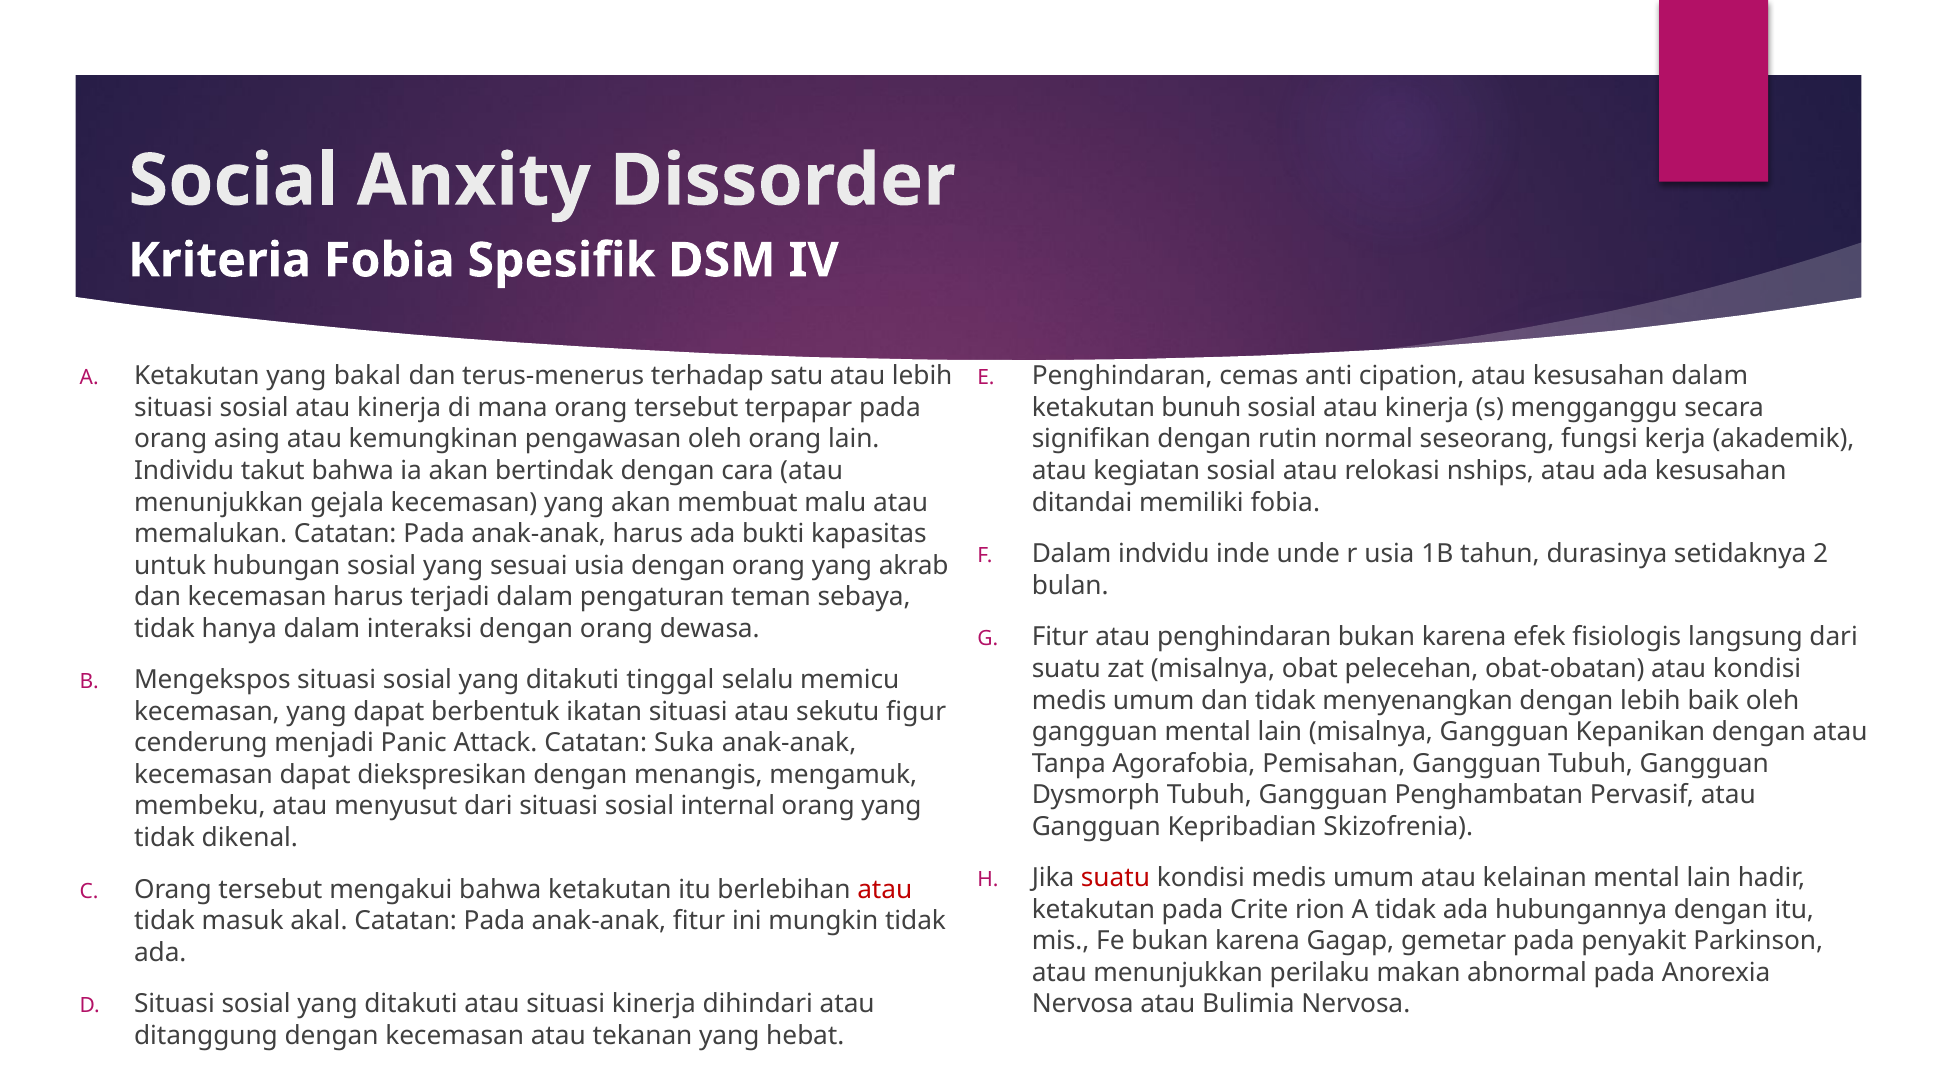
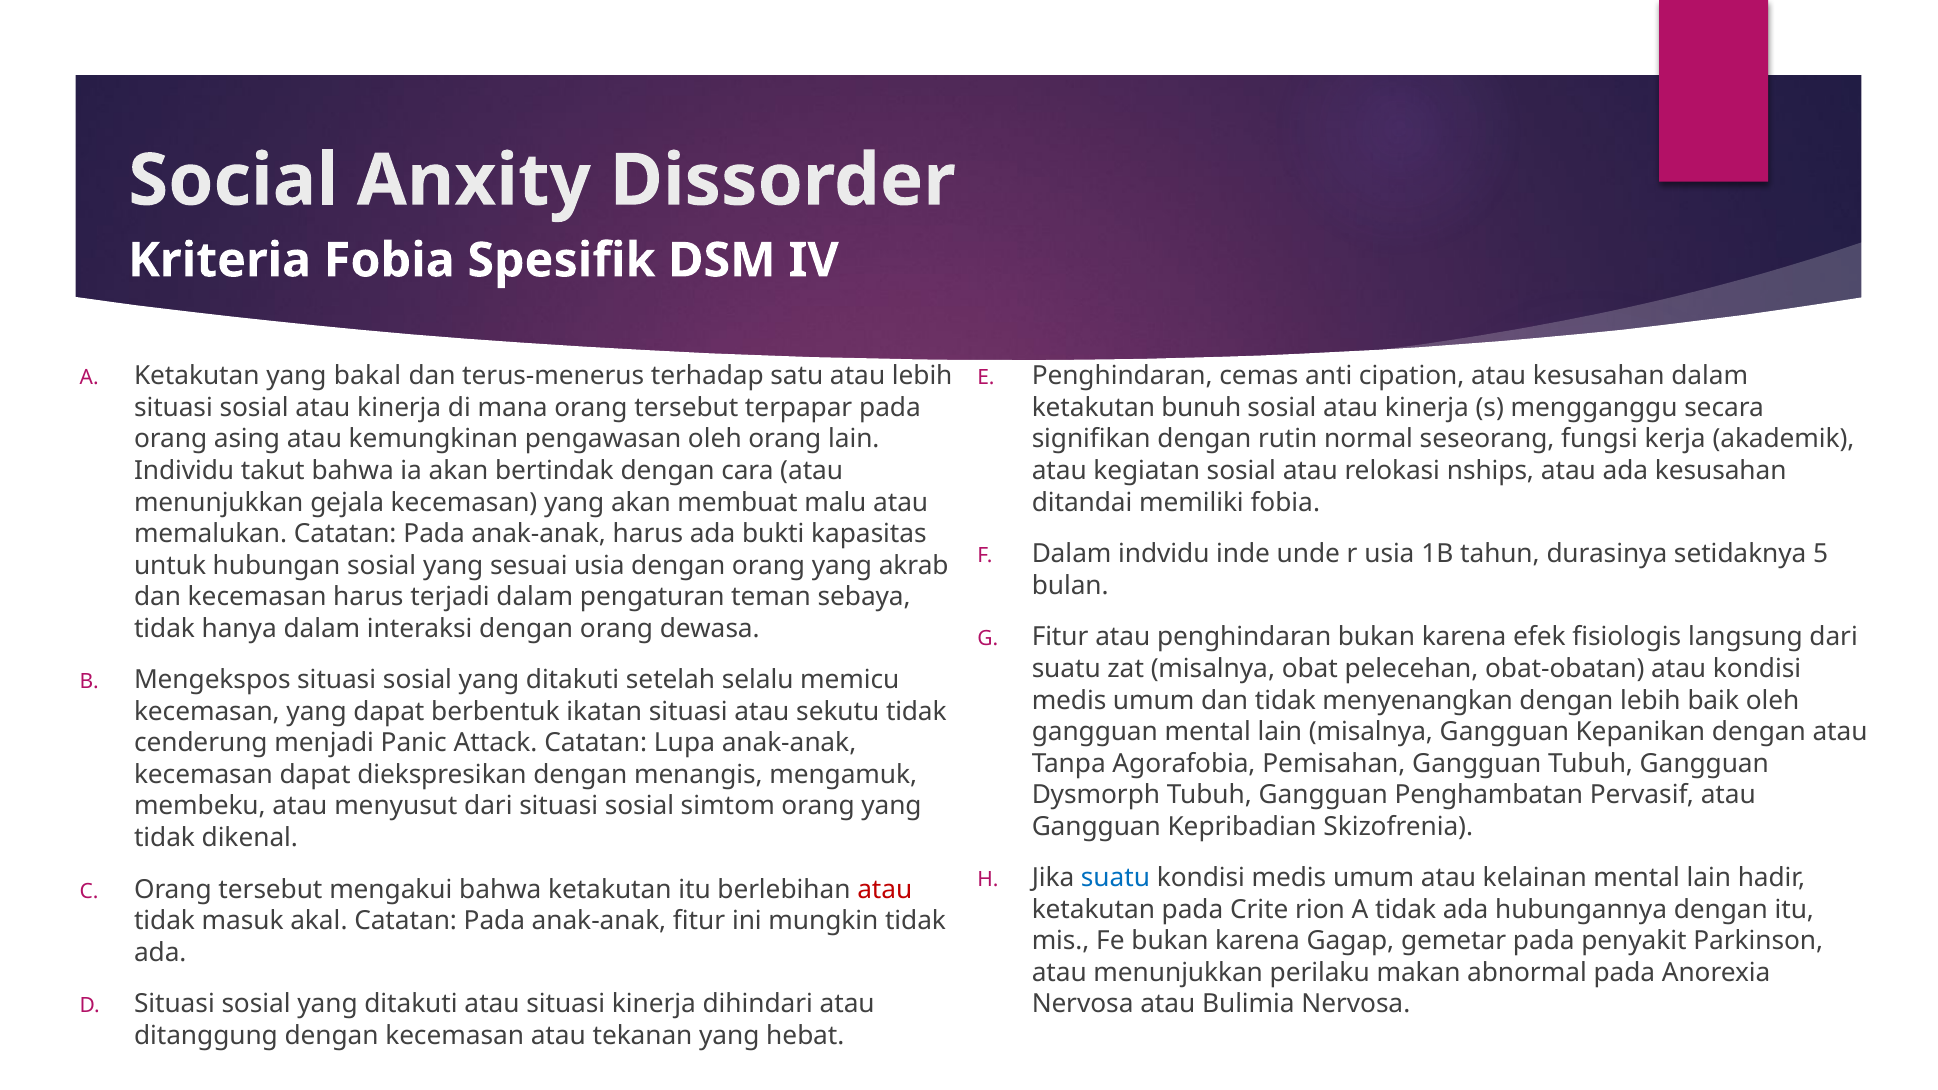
2: 2 -> 5
tinggal: tinggal -> setelah
sekutu figur: figur -> tidak
Suka: Suka -> Lupa
internal: internal -> simtom
suatu at (1116, 878) colour: red -> blue
